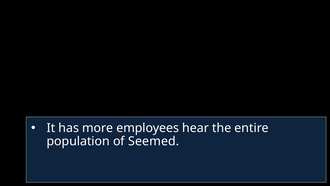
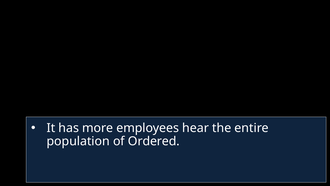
Seemed: Seemed -> Ordered
